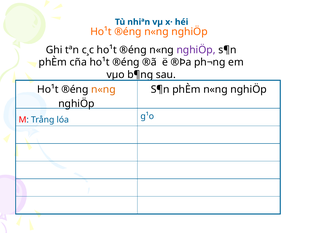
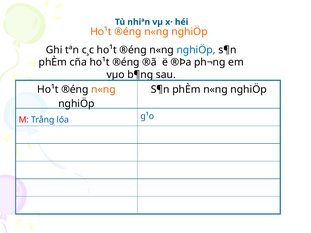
nghiÖp at (196, 50) colour: purple -> blue
